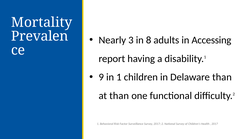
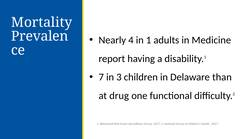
3: 3 -> 4
in 8: 8 -> 1
Accessing: Accessing -> Medicine
9: 9 -> 7
in 1: 1 -> 3
at than: than -> drug
